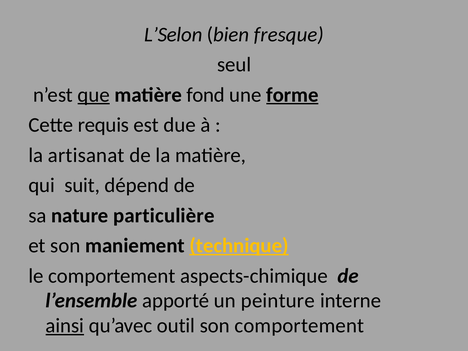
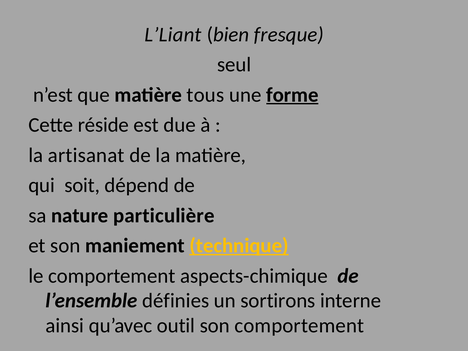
L’Selon: L’Selon -> L’Liant
que underline: present -> none
fond: fond -> tous
requis: requis -> réside
suit: suit -> soit
apporté: apporté -> définies
peinture: peinture -> sortirons
ainsi underline: present -> none
